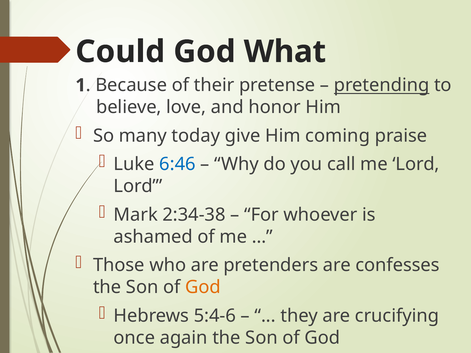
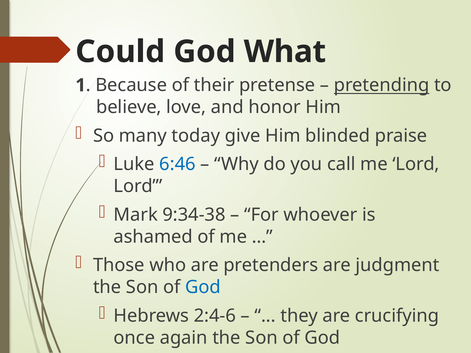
coming: coming -> blinded
2:34-38: 2:34-38 -> 9:34-38
confesses: confesses -> judgment
God at (203, 287) colour: orange -> blue
5:4-6: 5:4-6 -> 2:4-6
